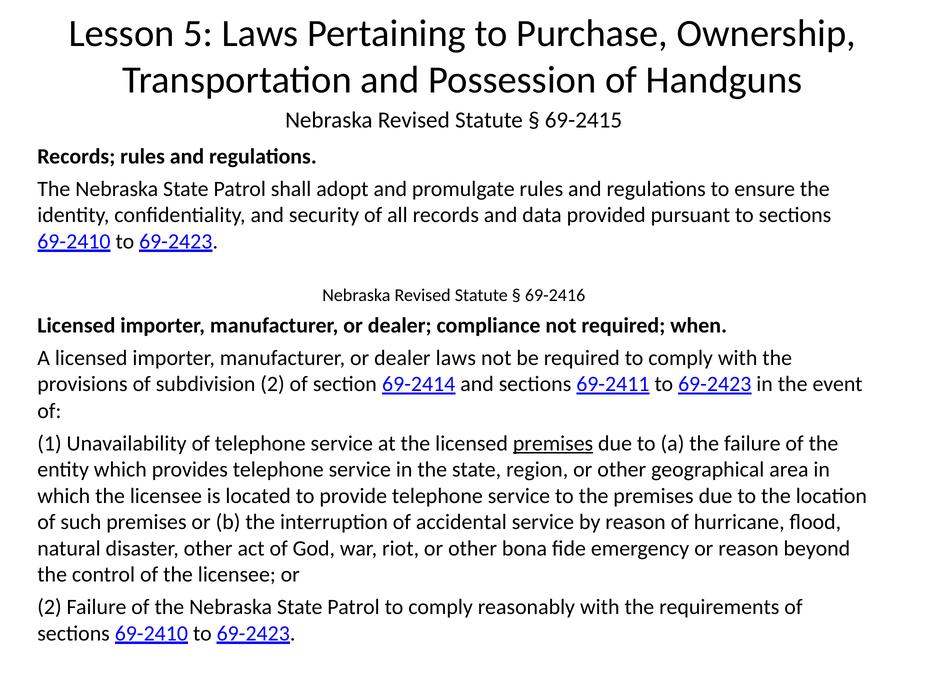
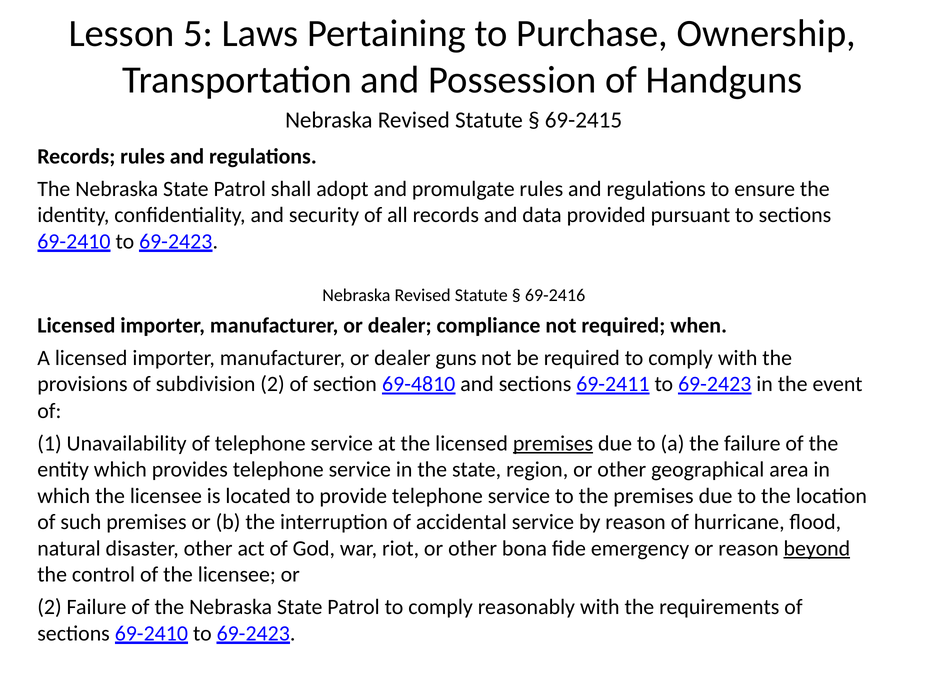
dealer laws: laws -> guns
69-2414: 69-2414 -> 69-4810
beyond underline: none -> present
